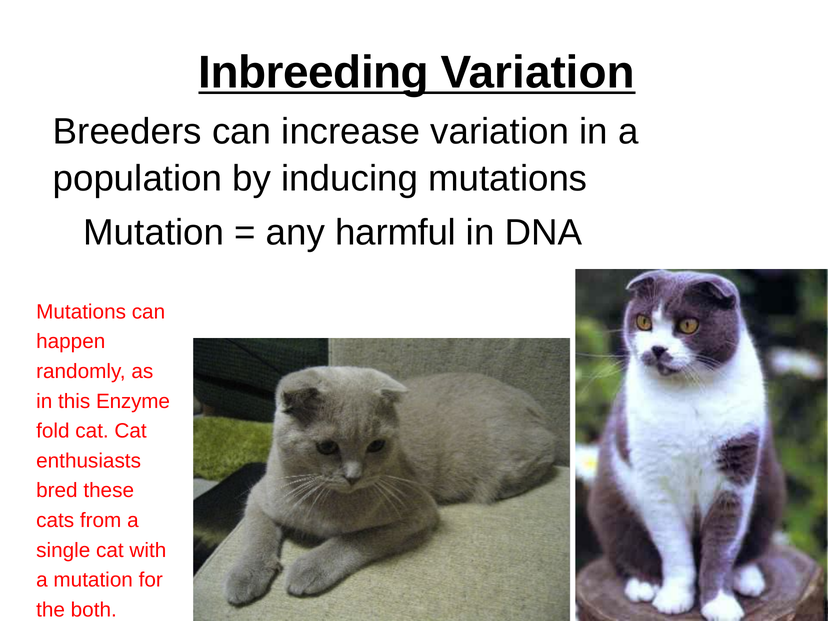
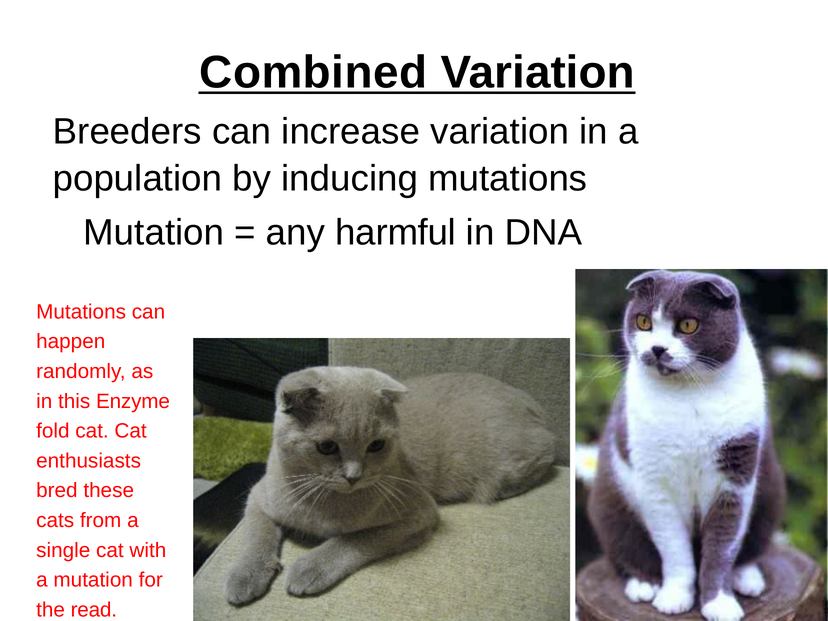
Inbreeding: Inbreeding -> Combined
both: both -> read
